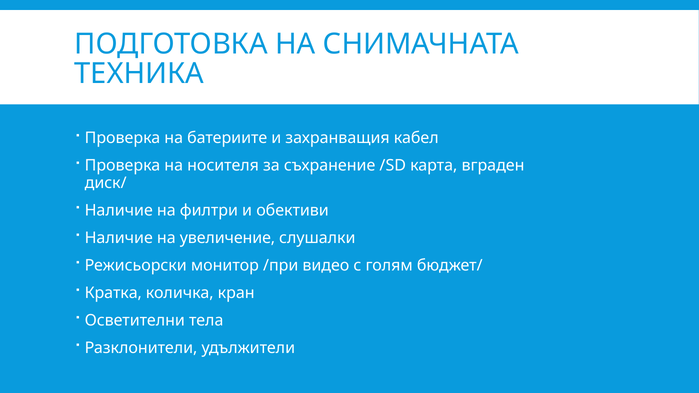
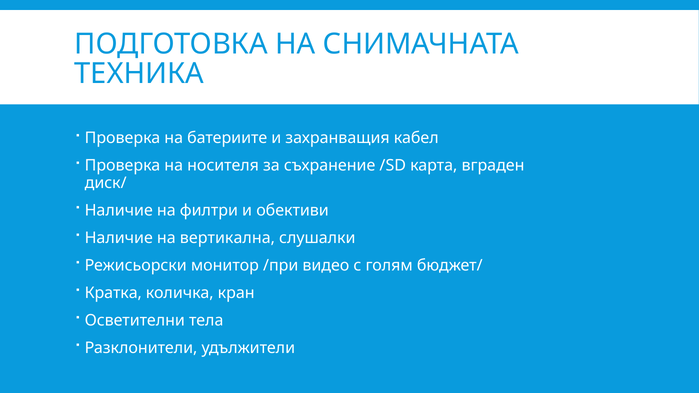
увеличение: увеличение -> вертикална
